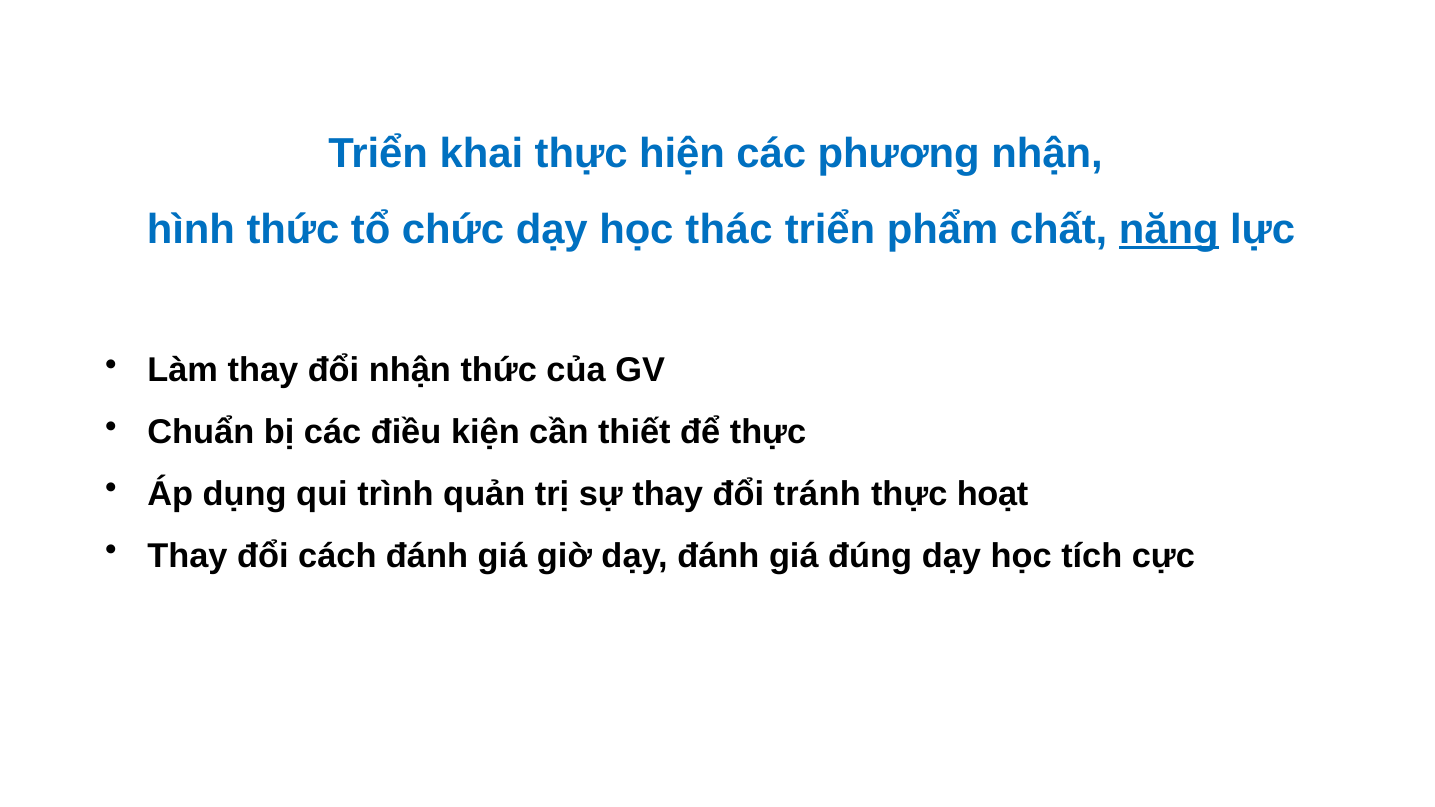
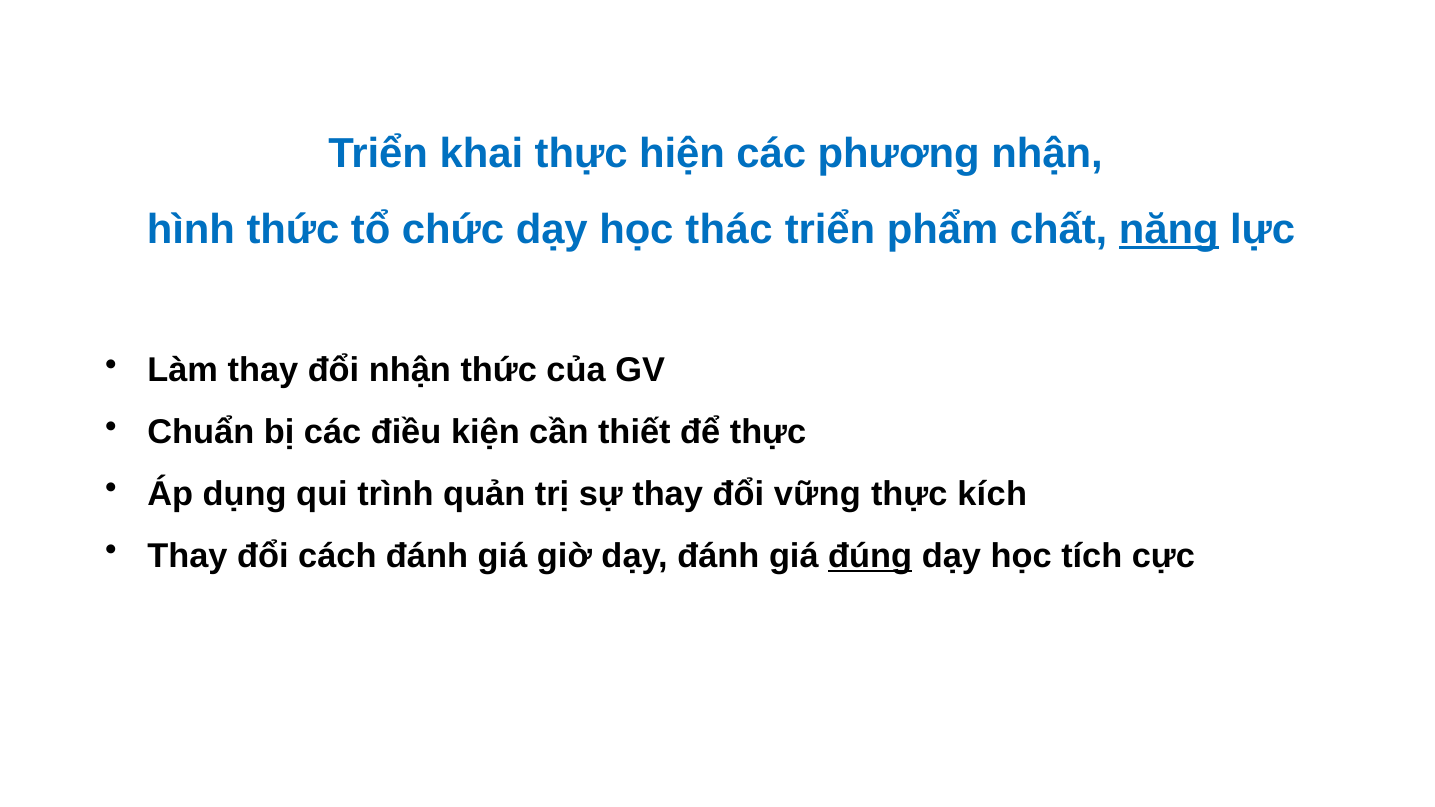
tránh: tránh -> vững
hoạt: hoạt -> kích
đúng underline: none -> present
